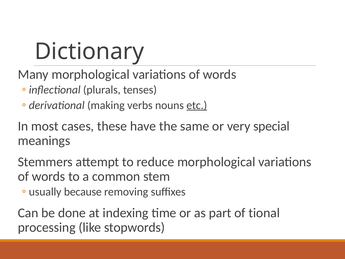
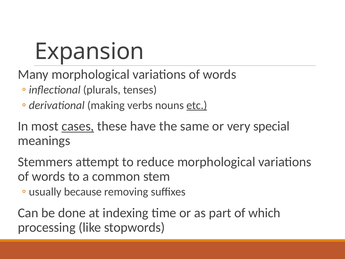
Dictionary: Dictionary -> Expansion
cases underline: none -> present
tional: tional -> which
